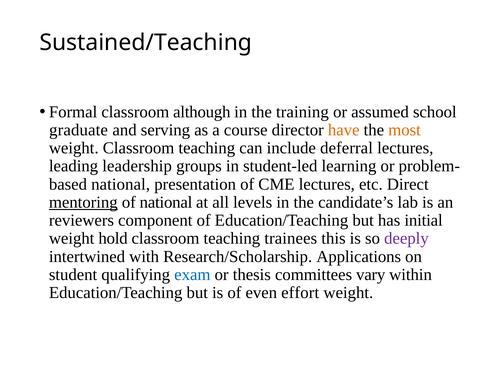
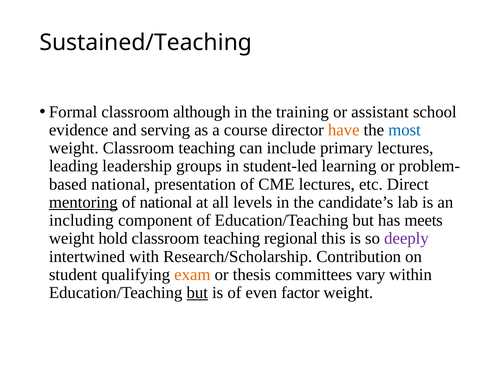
assumed: assumed -> assistant
graduate: graduate -> evidence
most colour: orange -> blue
deferral: deferral -> primary
reviewers: reviewers -> including
initial: initial -> meets
trainees: trainees -> regional
Applications: Applications -> Contribution
exam colour: blue -> orange
but at (197, 292) underline: none -> present
effort: effort -> factor
